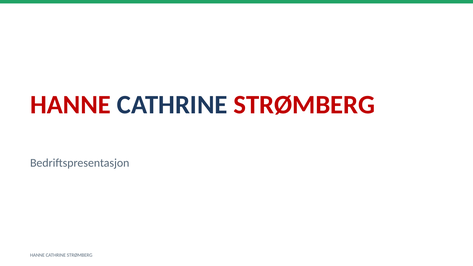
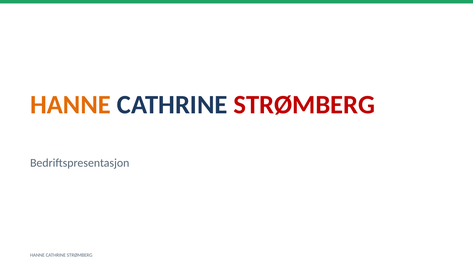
HANNE at (71, 105) colour: red -> orange
